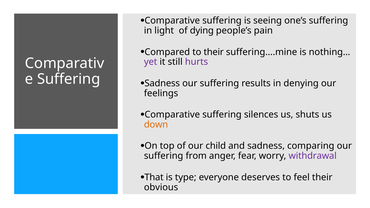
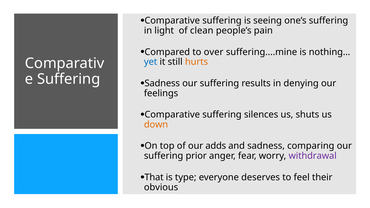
dying: dying -> clean
to their: their -> over
yet colour: purple -> blue
hurts colour: purple -> orange
child: child -> adds
from: from -> prior
